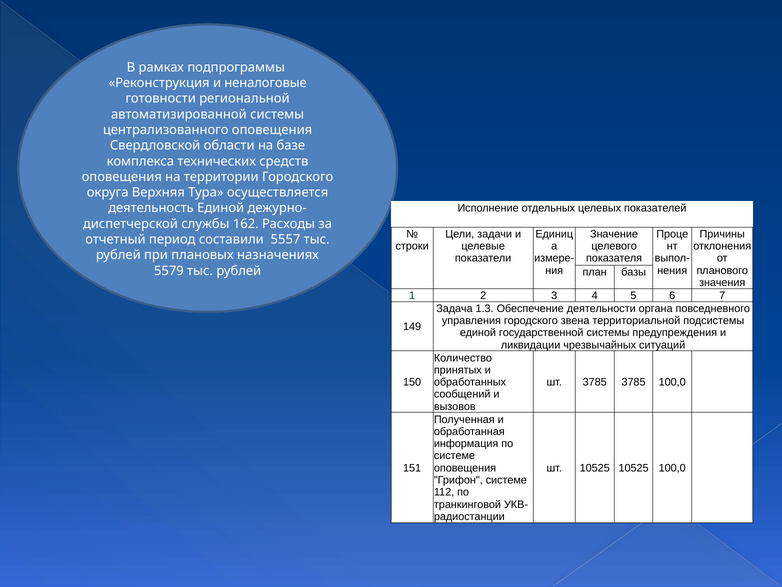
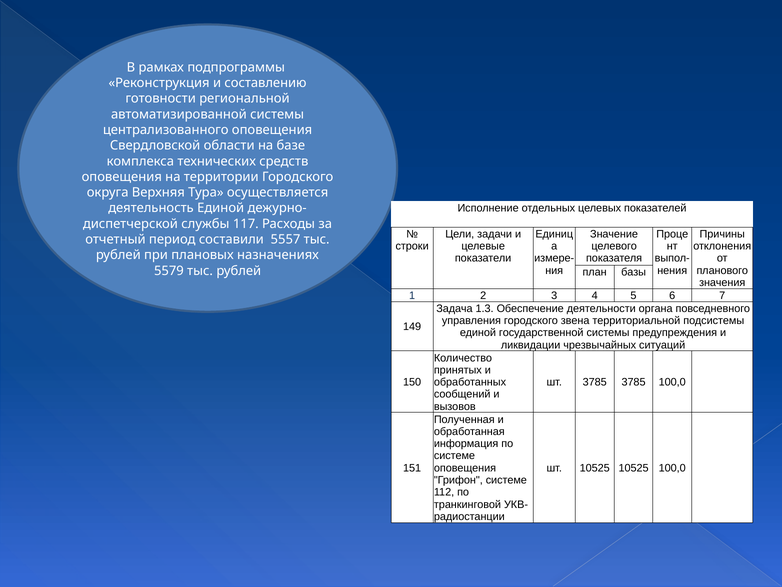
неналоговые: неналоговые -> составлению
162: 162 -> 117
